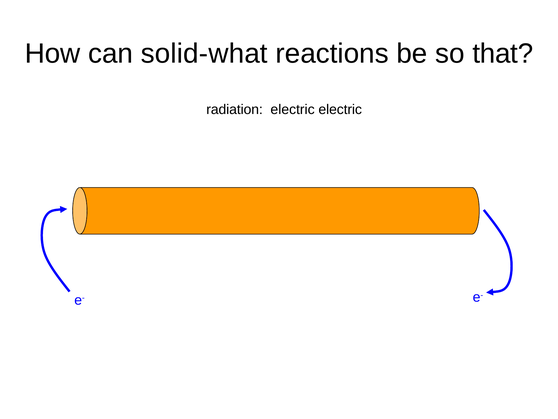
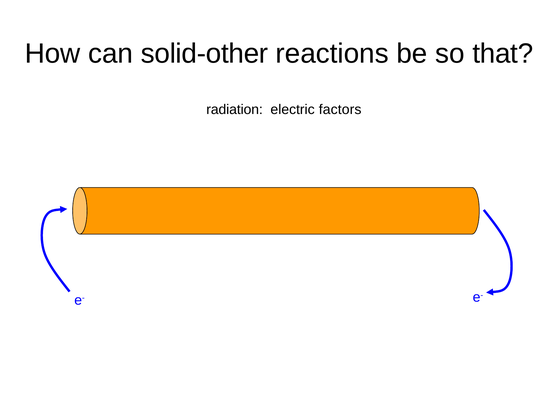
solid-what: solid-what -> solid-other
electric electric: electric -> factors
